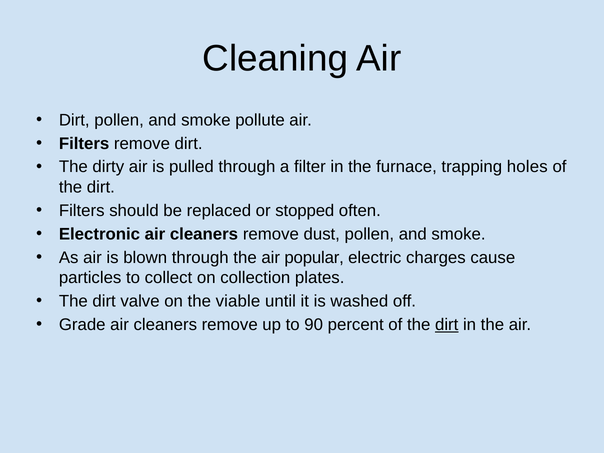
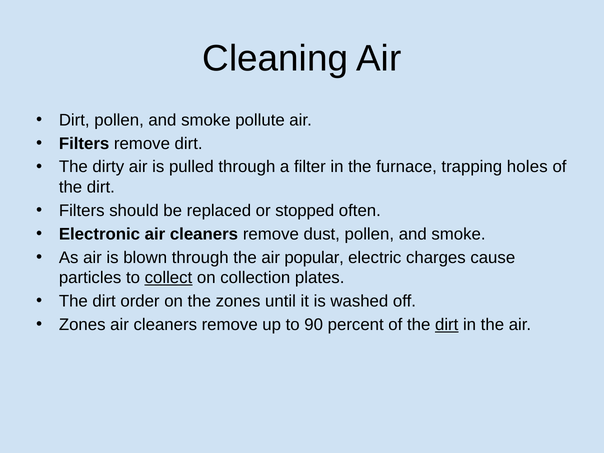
collect underline: none -> present
valve: valve -> order
the viable: viable -> zones
Grade at (82, 325): Grade -> Zones
